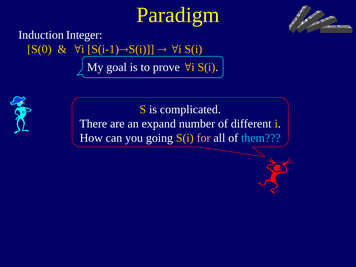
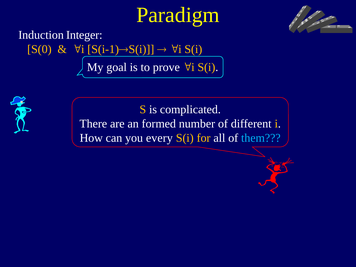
expand: expand -> formed
going: going -> every
for colour: pink -> yellow
